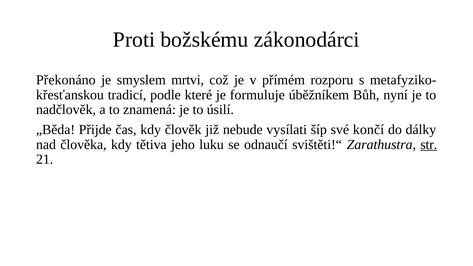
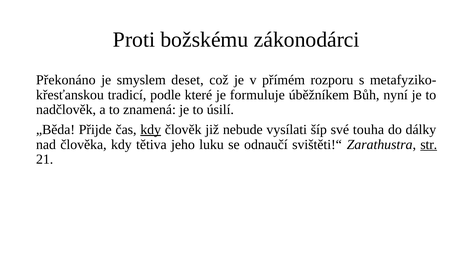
mrtvi: mrtvi -> deset
kdy at (151, 130) underline: none -> present
končí: končí -> touha
